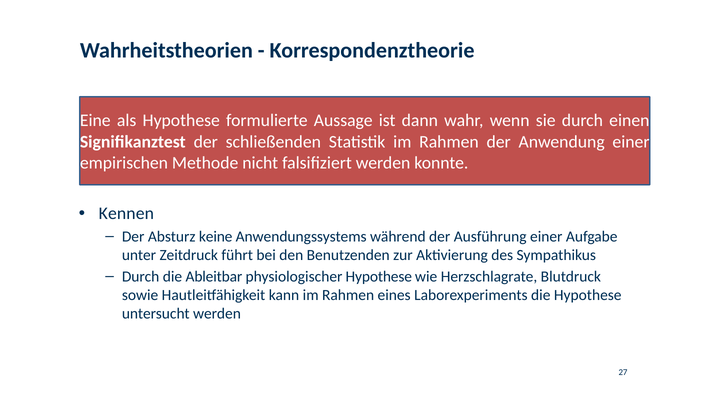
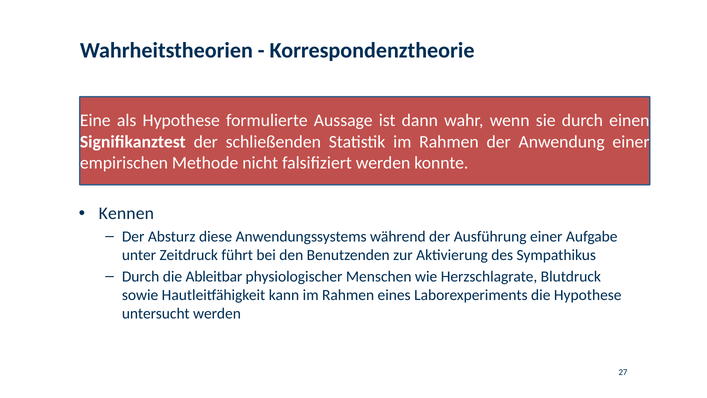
keine: keine -> diese
physiologischer Hypothese: Hypothese -> Menschen
